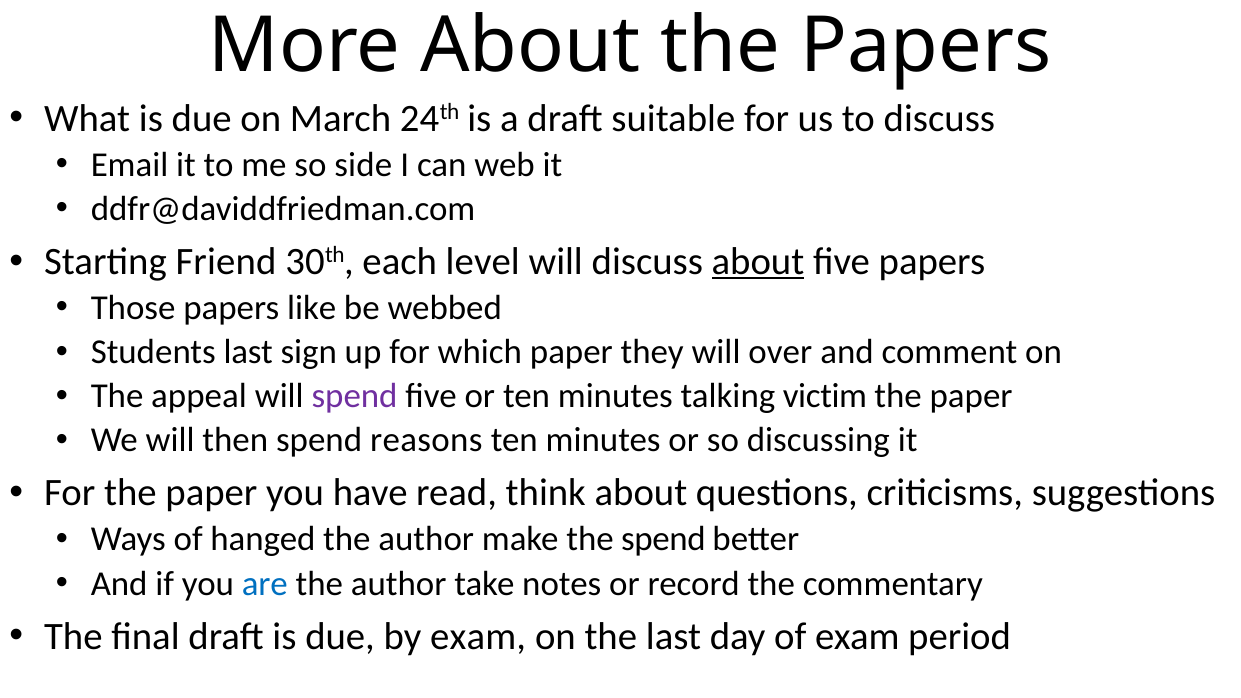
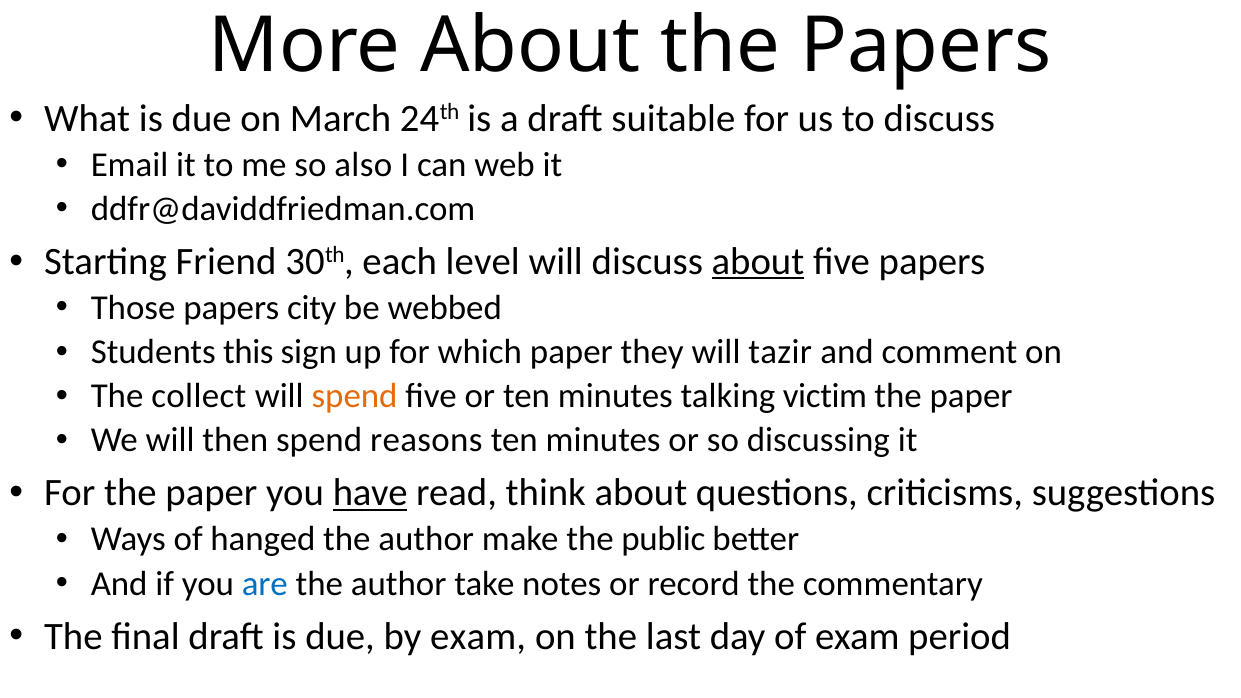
side: side -> also
like: like -> city
Students last: last -> this
over: over -> tazir
appeal: appeal -> collect
spend at (355, 396) colour: purple -> orange
have underline: none -> present
the spend: spend -> public
